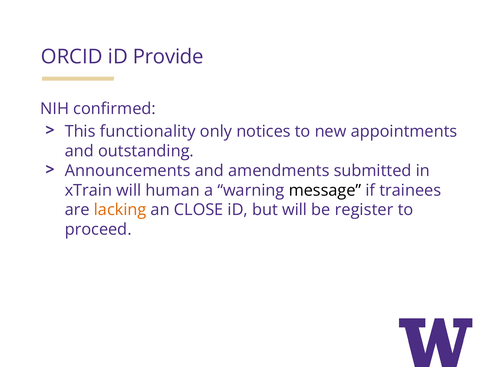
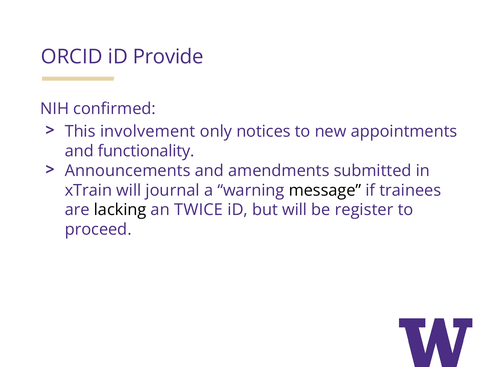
functionality: functionality -> involvement
outstanding: outstanding -> functionality
human: human -> journal
lacking colour: orange -> black
CLOSE: CLOSE -> TWICE
